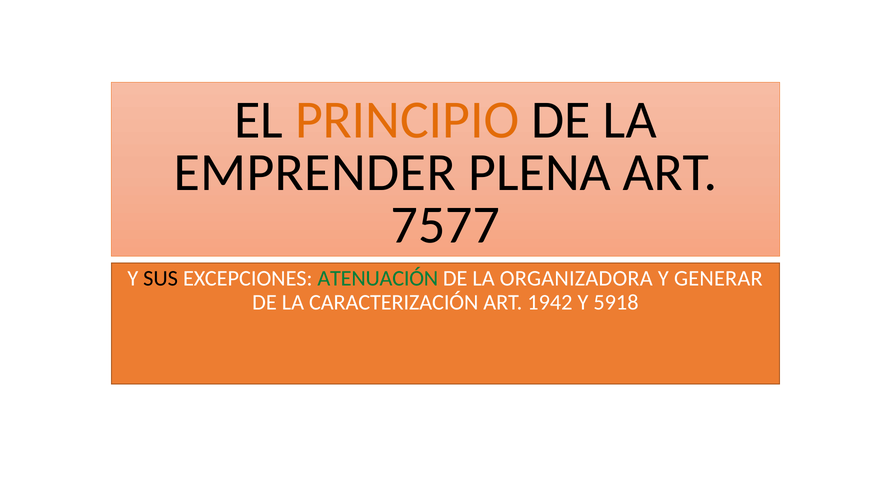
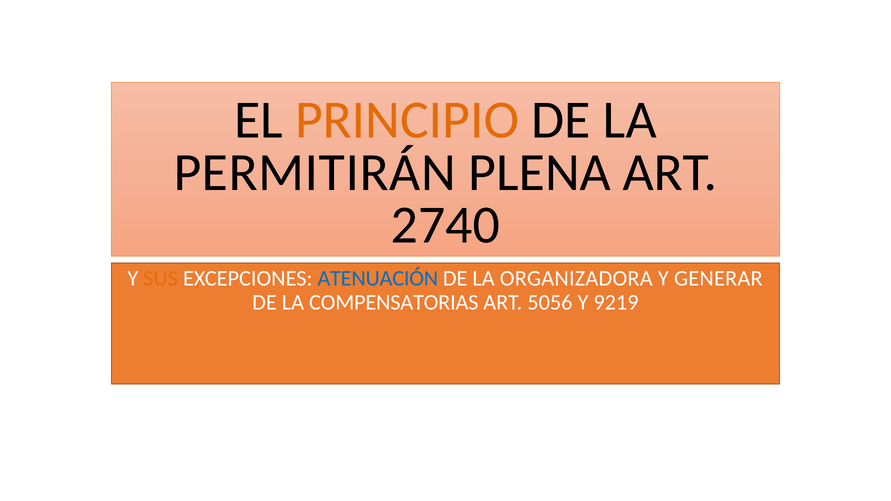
EMPRENDER: EMPRENDER -> PERMITIRÁN
7577: 7577 -> 2740
SUS colour: black -> orange
ATENUACIÓN colour: green -> blue
CARACTERIZACIÓN: CARACTERIZACIÓN -> COMPENSATORIAS
1942: 1942 -> 5056
5918: 5918 -> 9219
